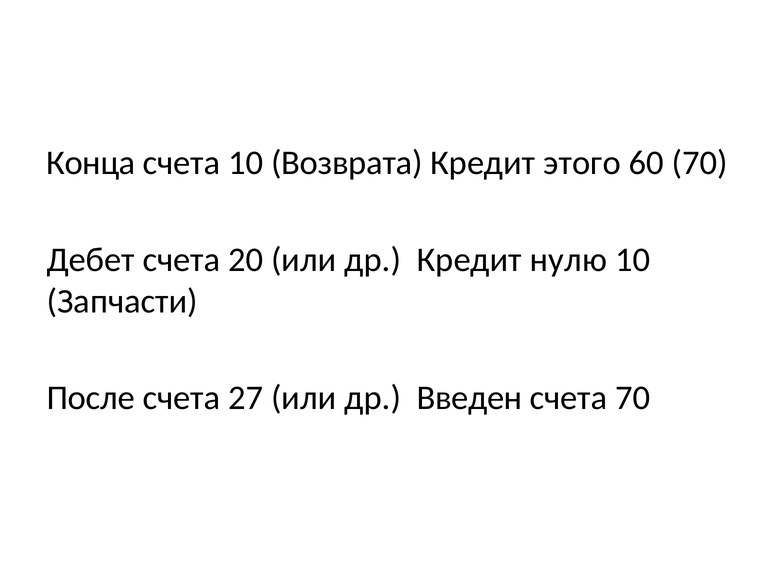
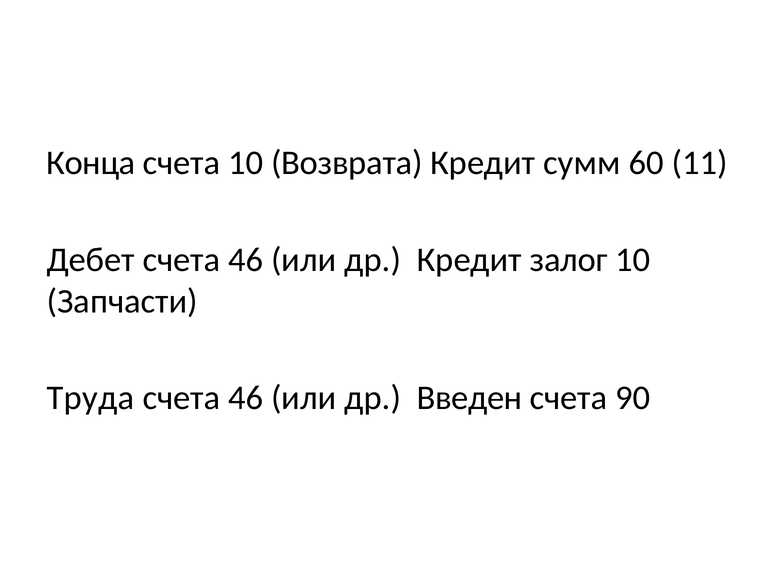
этого: этого -> сумм
60 70: 70 -> 11
Дебет счета 20: 20 -> 46
нулю: нулю -> залог
После: После -> Труда
27 at (246, 398): 27 -> 46
счета 70: 70 -> 90
